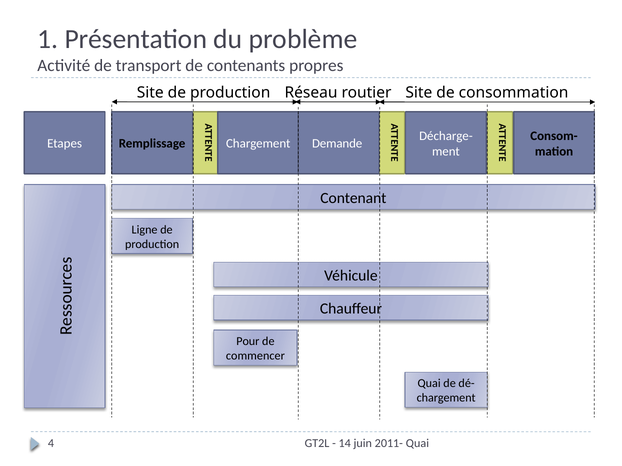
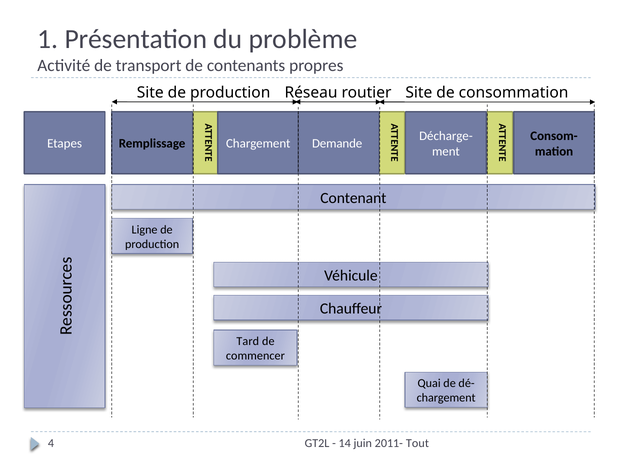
Pour: Pour -> Tard
2011- Quai: Quai -> Tout
